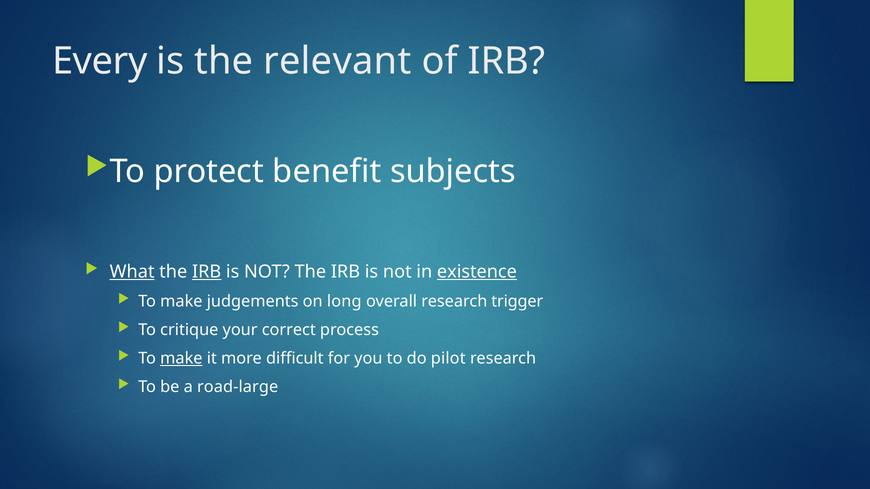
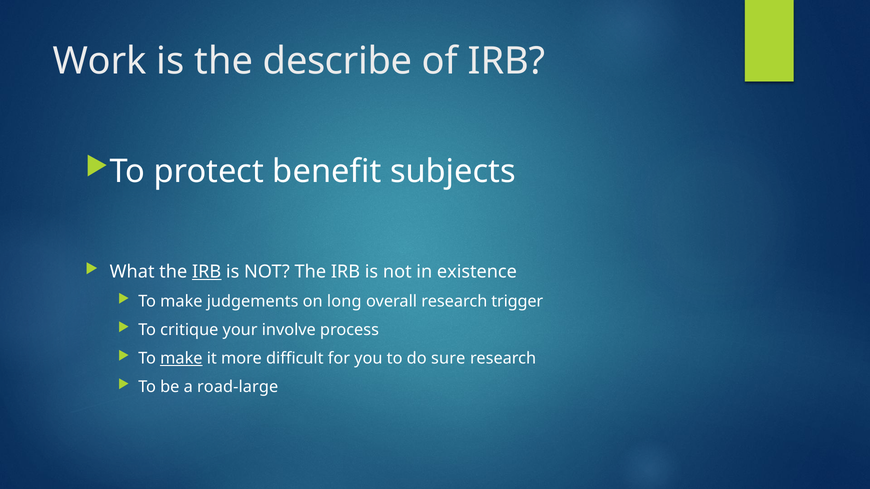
Every: Every -> Work
relevant: relevant -> describe
What underline: present -> none
existence underline: present -> none
correct: correct -> involve
pilot: pilot -> sure
